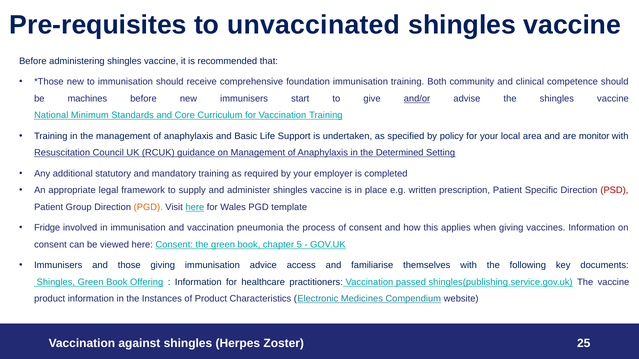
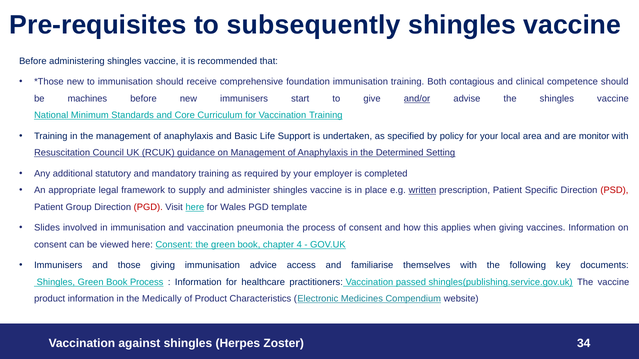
unvaccinated: unvaccinated -> subsequently
community: community -> contagious
written underline: none -> present
PGD at (148, 207) colour: orange -> red
Fridge: Fridge -> Slides
5: 5 -> 4
Book Offering: Offering -> Process
Instances: Instances -> Medically
25: 25 -> 34
